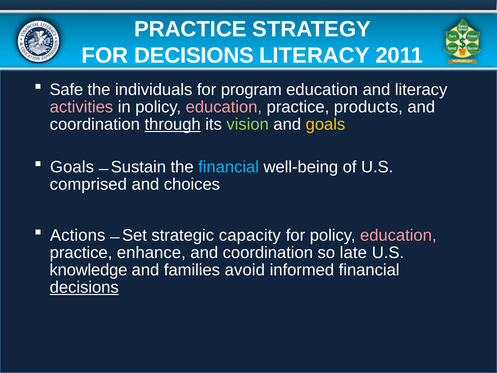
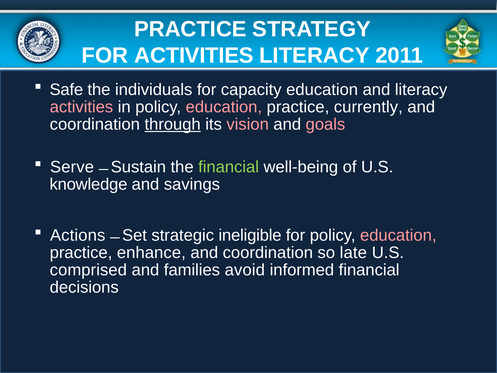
FOR DECISIONS: DECISIONS -> ACTIVITIES
program: program -> capacity
products: products -> currently
vision colour: light green -> pink
goals at (325, 124) colour: yellow -> pink
Goals at (72, 167): Goals -> Serve
financial at (229, 167) colour: light blue -> light green
comprised: comprised -> knowledge
choices: choices -> savings
capacity: capacity -> ineligible
knowledge: knowledge -> comprised
decisions at (84, 287) underline: present -> none
